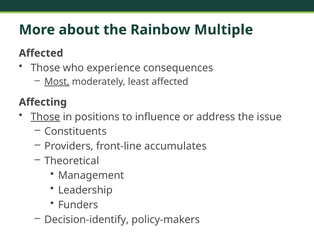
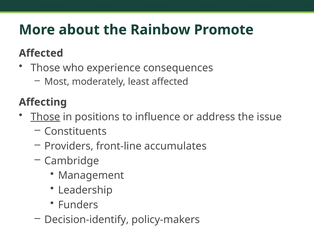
Multiple: Multiple -> Promote
Most underline: present -> none
Theoretical: Theoretical -> Cambridge
